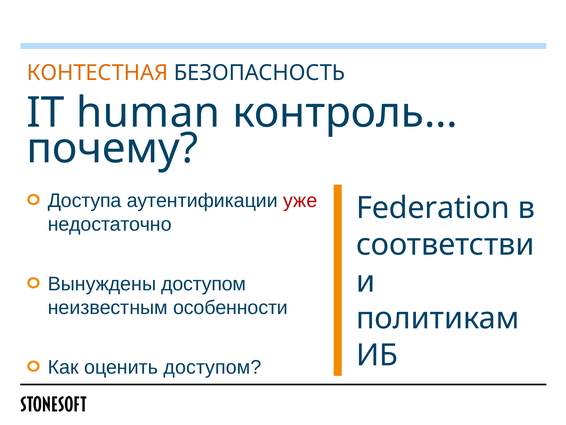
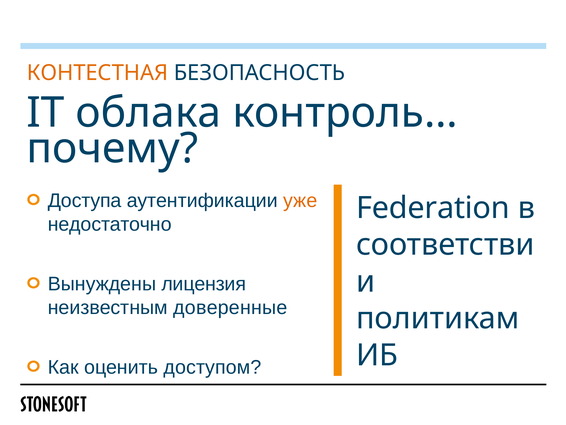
human: human -> облака
уже colour: red -> orange
Вынуждены доступом: доступом -> лицензия
особенности: особенности -> доверенные
